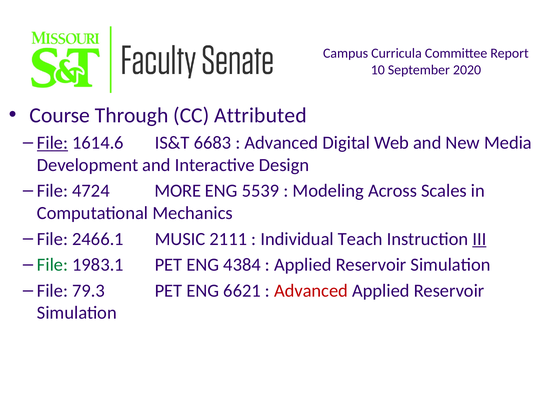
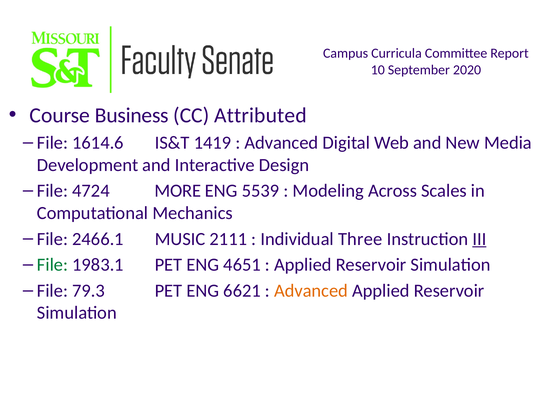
Through: Through -> Business
File at (52, 143) underline: present -> none
6683: 6683 -> 1419
Teach: Teach -> Three
4384: 4384 -> 4651
Advanced at (311, 291) colour: red -> orange
